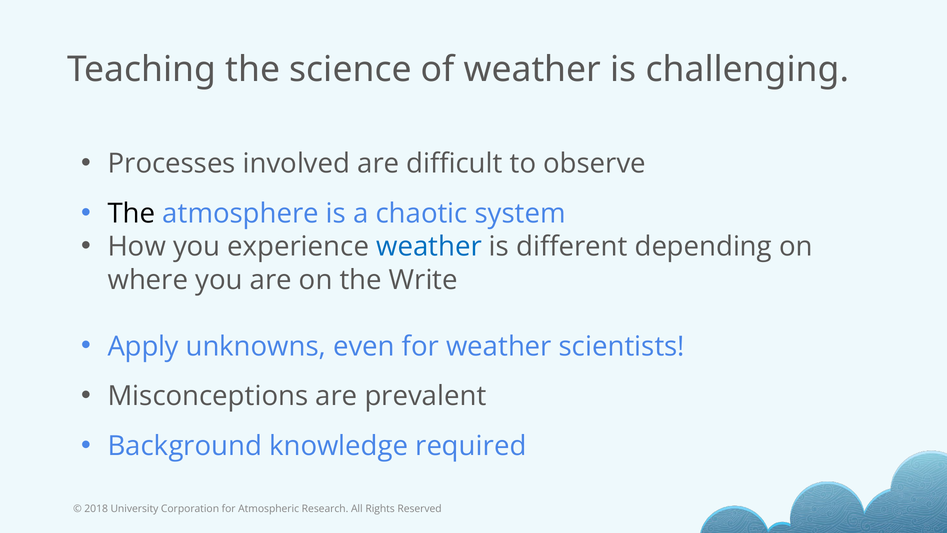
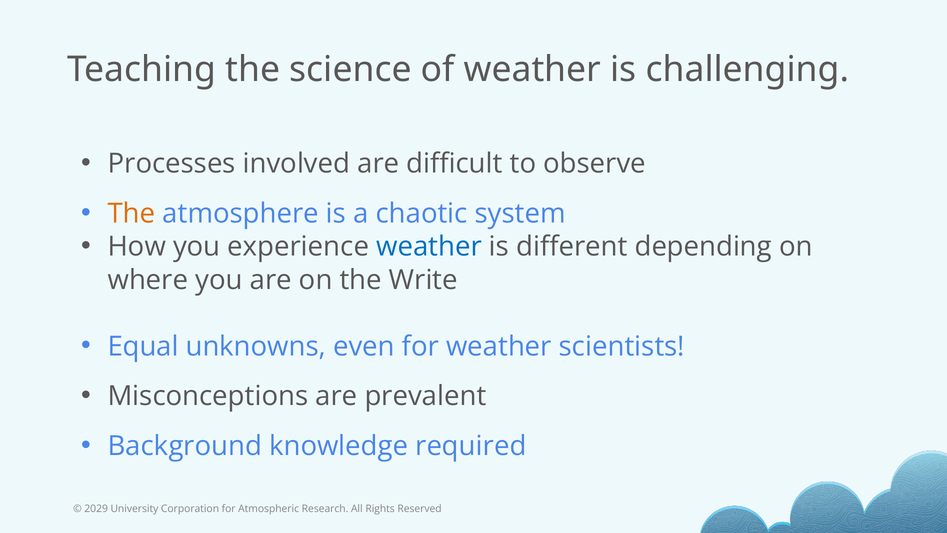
The at (132, 214) colour: black -> orange
Apply: Apply -> Equal
2018: 2018 -> 2029
